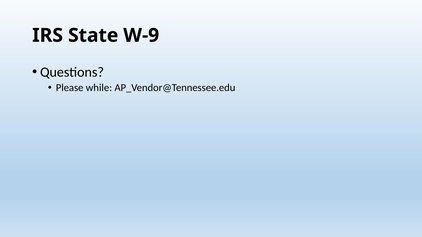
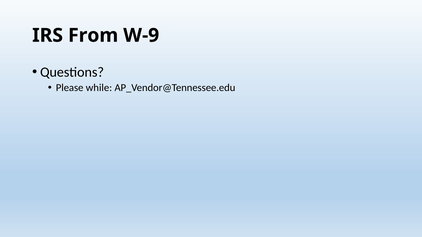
State: State -> From
